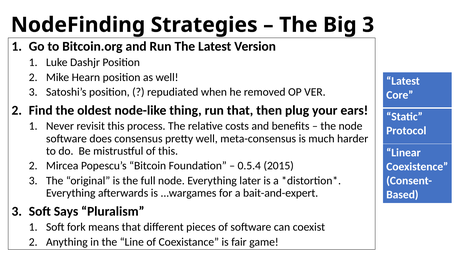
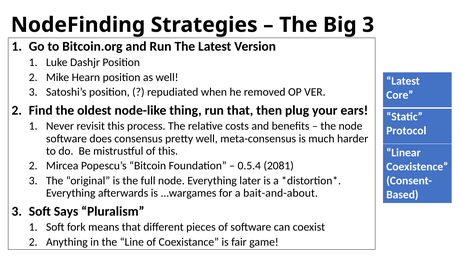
2015: 2015 -> 2081
bait-and-expert: bait-and-expert -> bait-and-about
